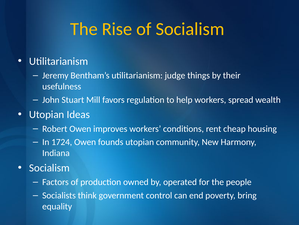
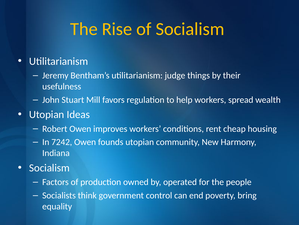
1724: 1724 -> 7242
